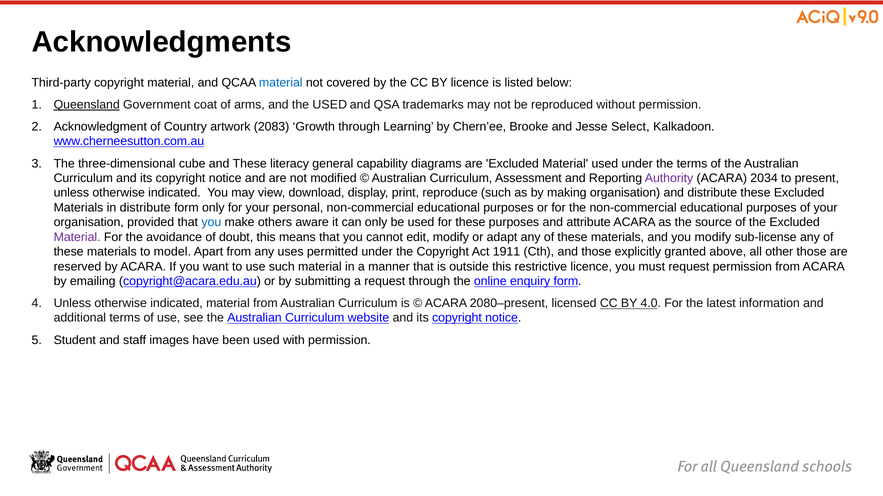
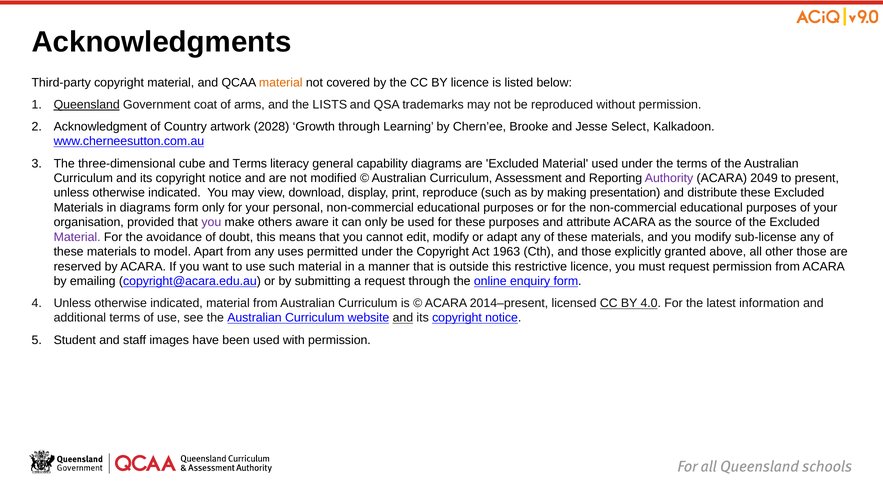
material at (281, 83) colour: blue -> orange
the USED: USED -> LISTS
2083: 2083 -> 2028
and These: These -> Terms
2034: 2034 -> 2049
making organisation: organisation -> presentation
in distribute: distribute -> diagrams
you at (211, 223) colour: blue -> purple
1911: 1911 -> 1963
2080–present: 2080–present -> 2014–present
and at (403, 318) underline: none -> present
